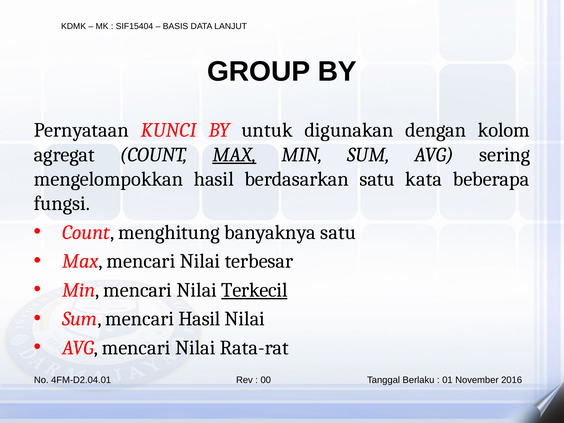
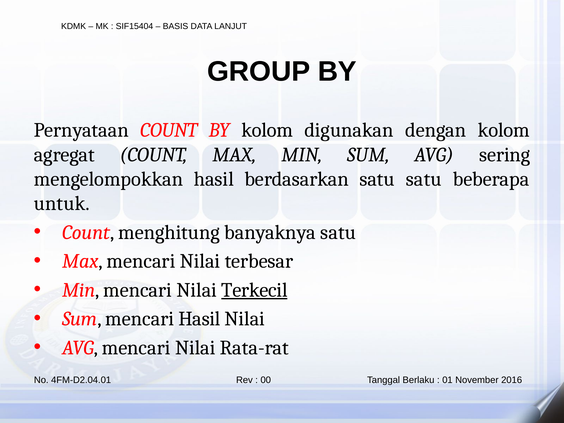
Pernyataan KUNCI: KUNCI -> COUNT
BY untuk: untuk -> kolom
MAX at (234, 155) underline: present -> none
satu kata: kata -> satu
fungsi: fungsi -> untuk
